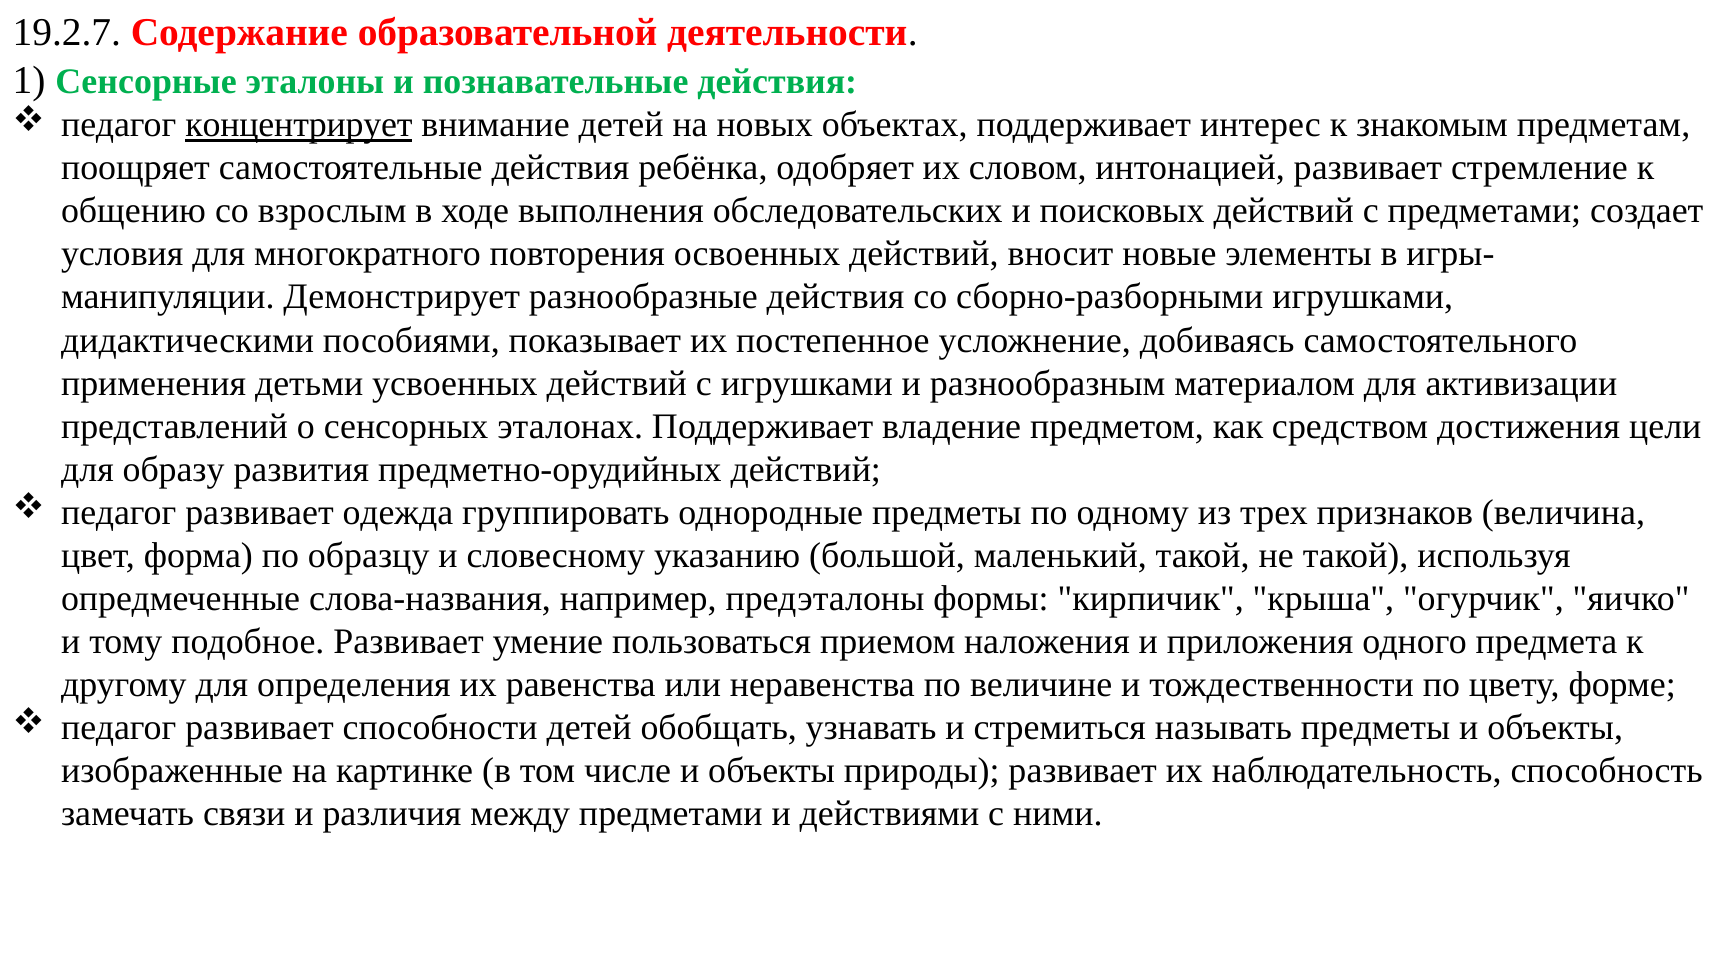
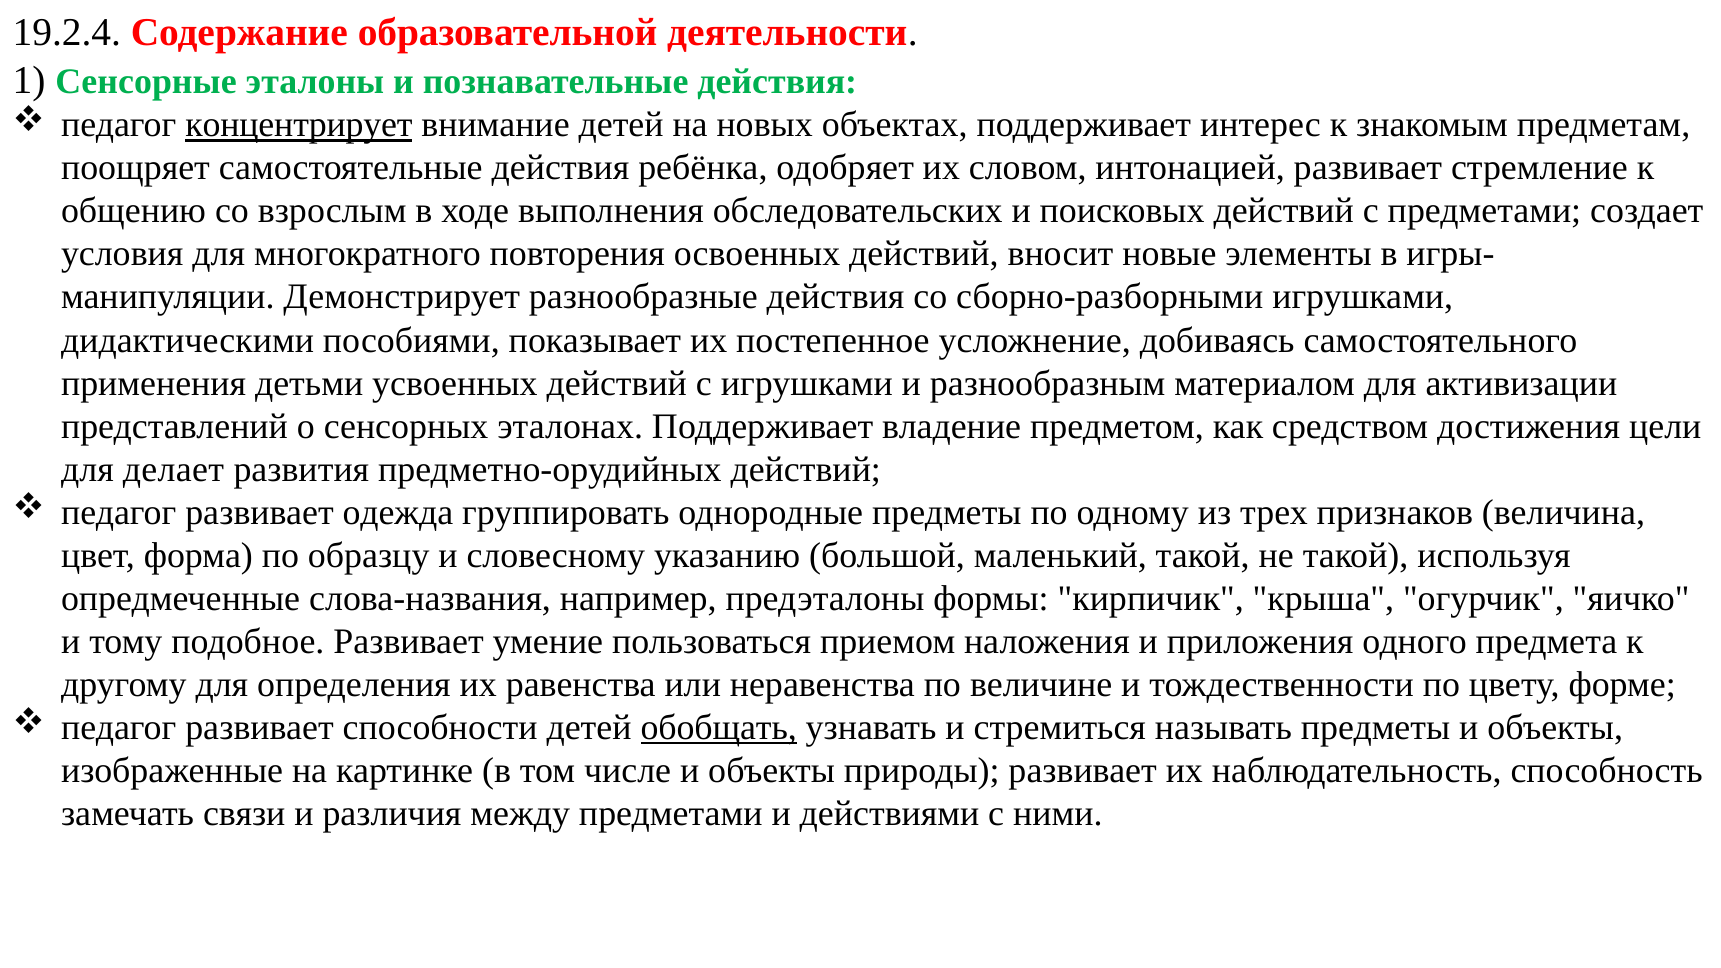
19.2.7: 19.2.7 -> 19.2.4
образу: образу -> делает
обобщать underline: none -> present
